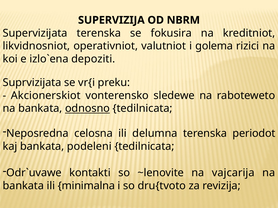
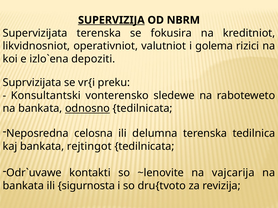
SUPERVIZIJA underline: none -> present
Akcionerskiot: Akcionerskiot -> Konsultantski
periodot: periodot -> tedilnica
podeleni: podeleni -> rejtingot
minimalna: minimalna -> sigurnosta
